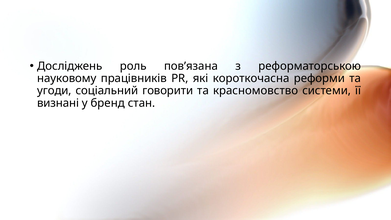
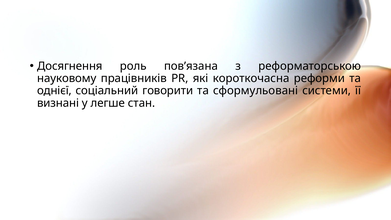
Досліджень: Досліджень -> Досягнення
угоди: угоди -> однієї
красномовство: красномовство -> сформульовані
бренд: бренд -> легше
